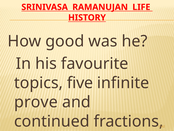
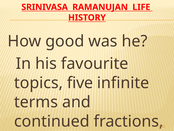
prove: prove -> terms
